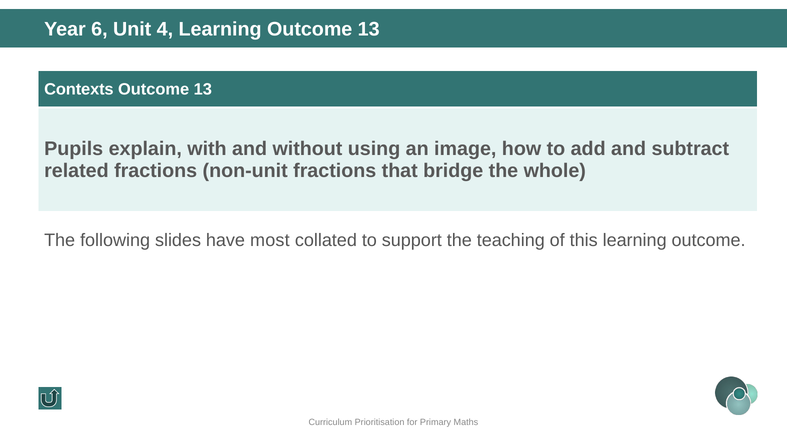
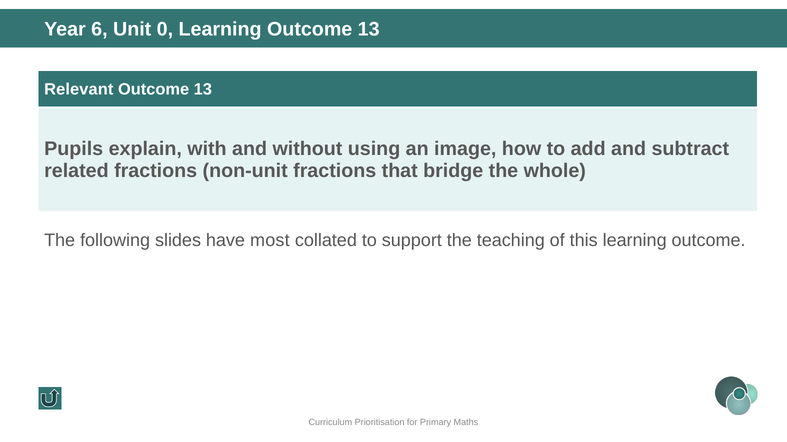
4: 4 -> 0
Contexts: Contexts -> Relevant
